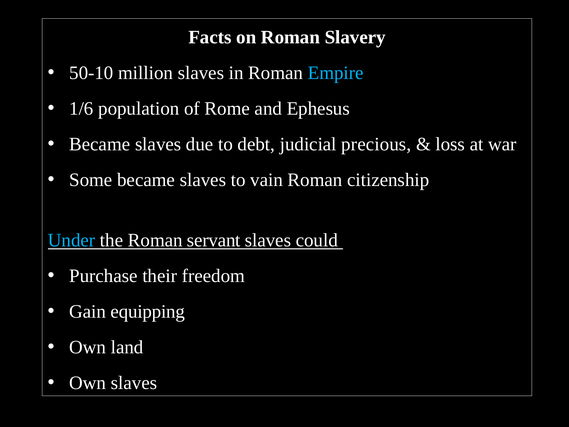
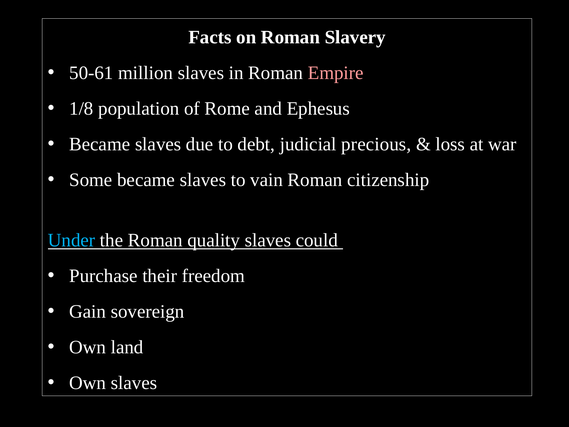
50-10: 50-10 -> 50-61
Empire colour: light blue -> pink
1/6: 1/6 -> 1/8
servant: servant -> quality
equipping: equipping -> sovereign
